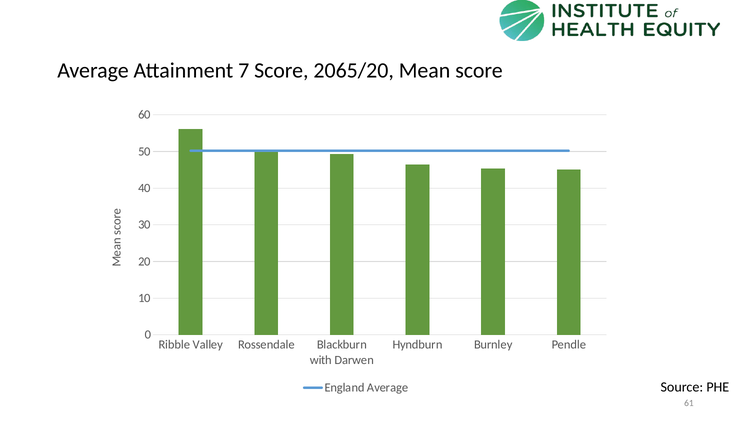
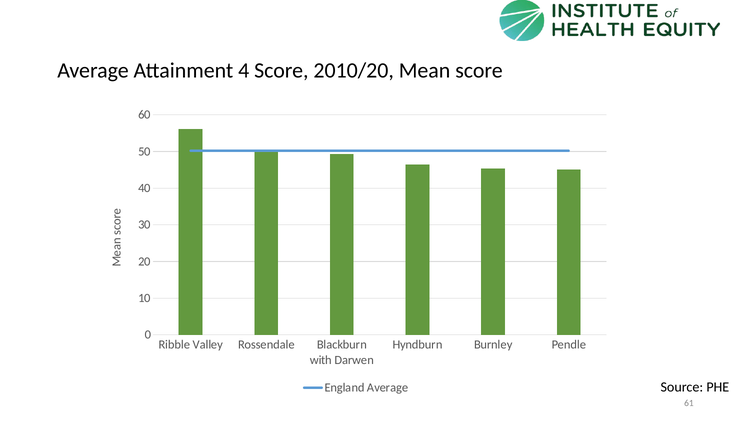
7: 7 -> 4
2065/20: 2065/20 -> 2010/20
